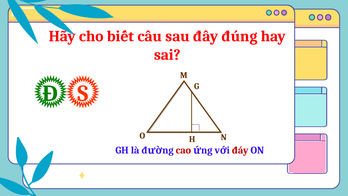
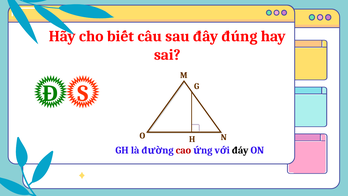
đáy colour: red -> black
